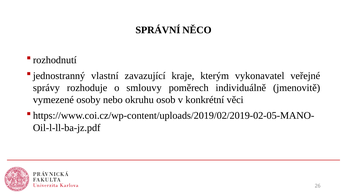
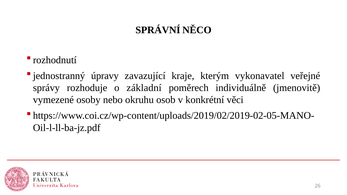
vlastní: vlastní -> úpravy
smlouvy: smlouvy -> základní
